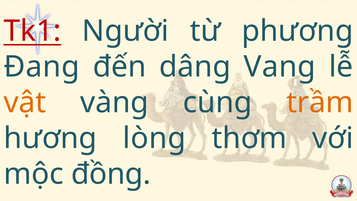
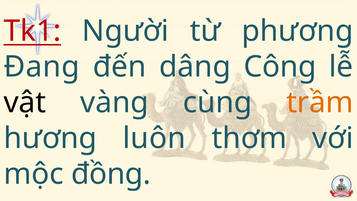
Vang: Vang -> Công
vật colour: orange -> black
lòng: lòng -> luôn
